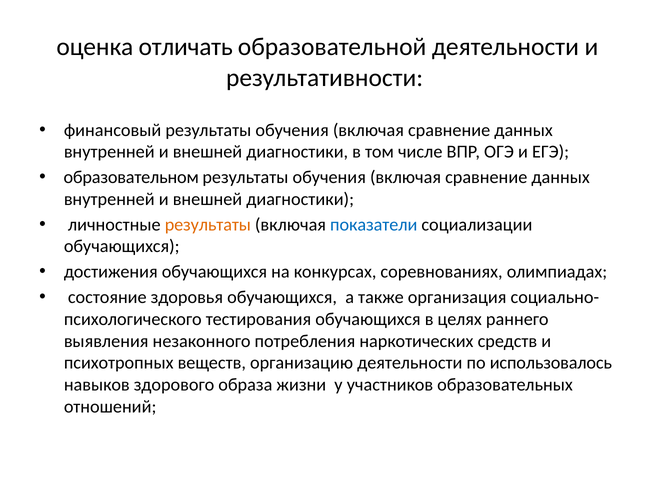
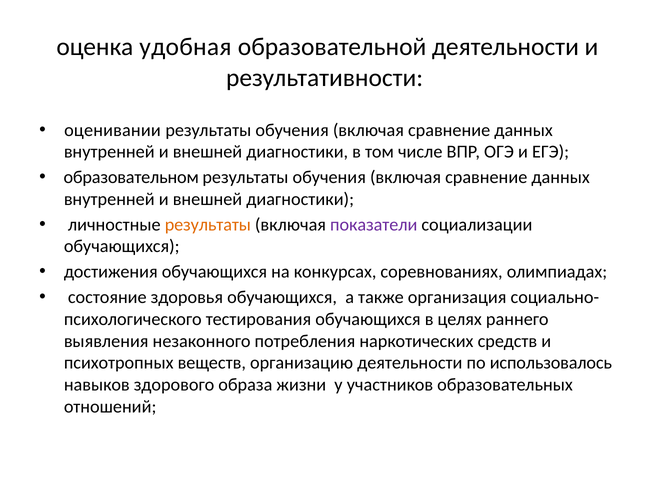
отличать: отличать -> удобная
финансовый: финансовый -> оценивании
показатели colour: blue -> purple
